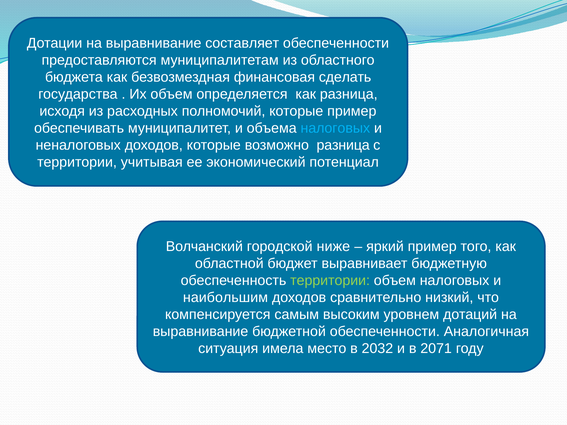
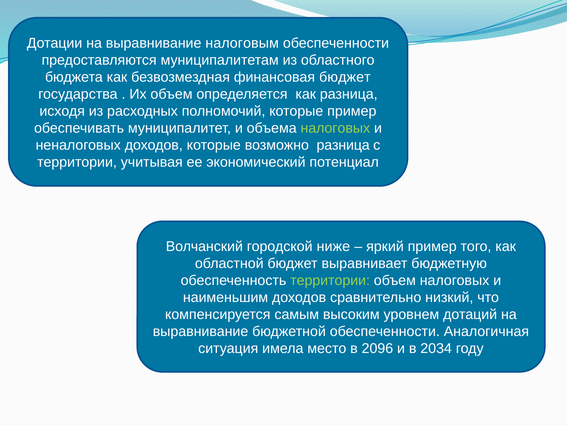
составляет: составляет -> налоговым
финансовая сделать: сделать -> бюджет
налоговых at (335, 128) colour: light blue -> light green
наибольшим: наибольшим -> наименьшим
2032: 2032 -> 2096
2071: 2071 -> 2034
